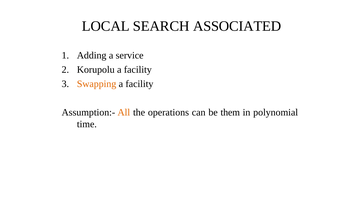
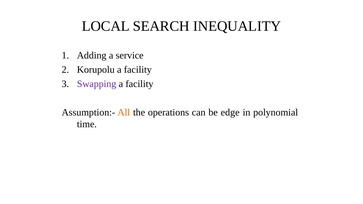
ASSOCIATED: ASSOCIATED -> INEQUALITY
Swapping colour: orange -> purple
them: them -> edge
